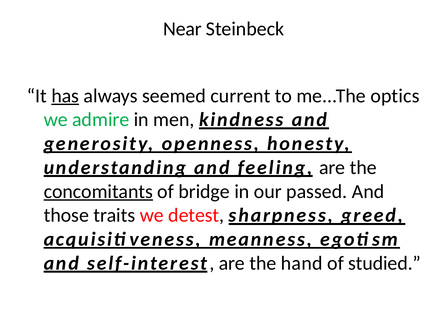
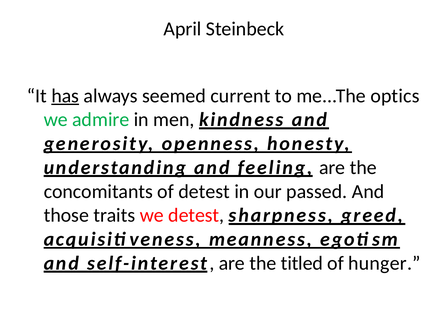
Near: Near -> April
concomitants underline: present -> none
of bridge: bridge -> detest
hand: hand -> titled
studied: studied -> hunger
